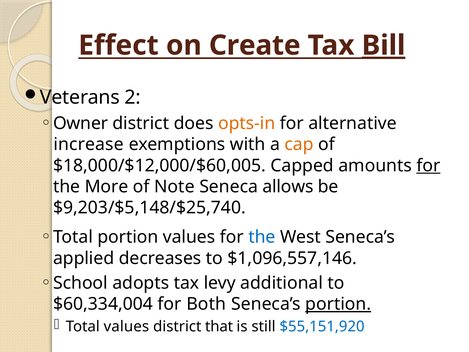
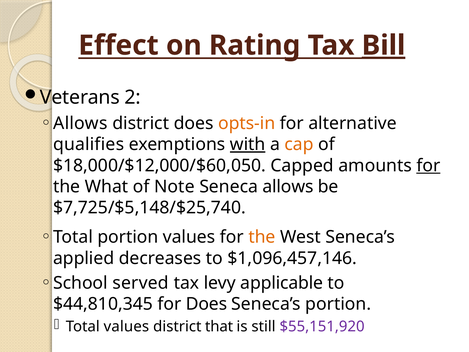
Create: Create -> Rating
Owner at (81, 123): Owner -> Allows
increase: increase -> qualifies
with underline: none -> present
$18,000/$12,000/$60,005: $18,000/$12,000/$60,005 -> $18,000/$12,000/$60,050
More: More -> What
$9,203/$5,148/$25,740: $9,203/$5,148/$25,740 -> $7,725/$5,148/$25,740
the at (262, 237) colour: blue -> orange
$1,096,557,146: $1,096,557,146 -> $1,096,457,146
adopts: adopts -> served
additional: additional -> applicable
$60,334,004: $60,334,004 -> $44,810,345
for Both: Both -> Does
portion at (338, 304) underline: present -> none
$55,151,920 colour: blue -> purple
